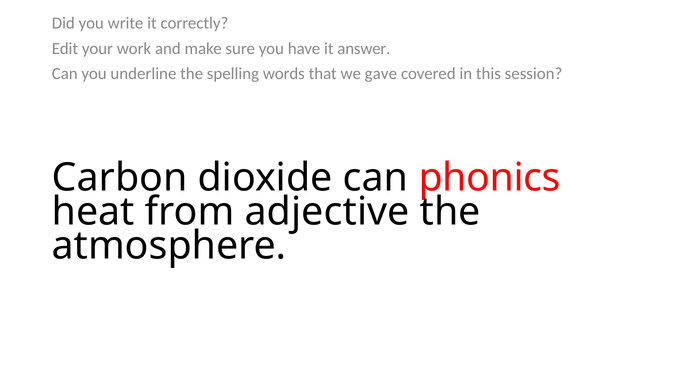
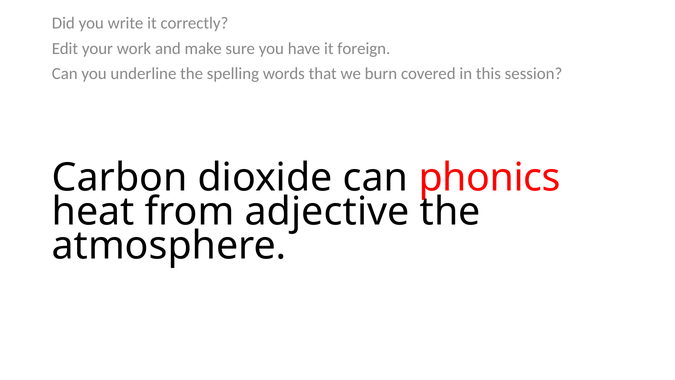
answer: answer -> foreign
gave: gave -> burn
